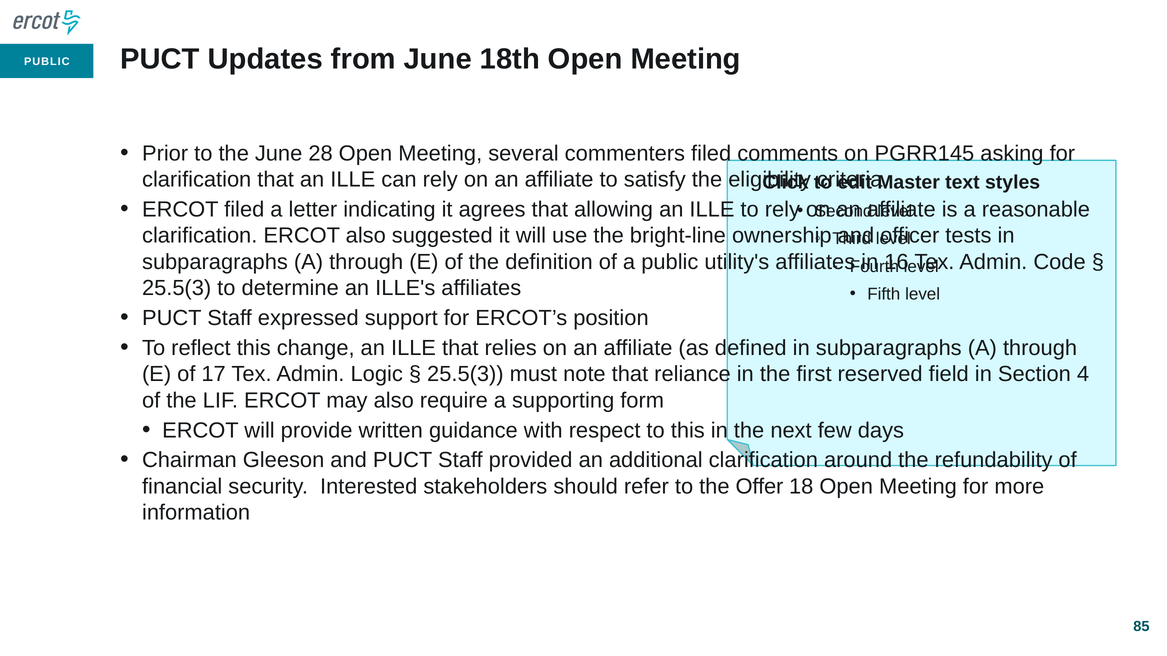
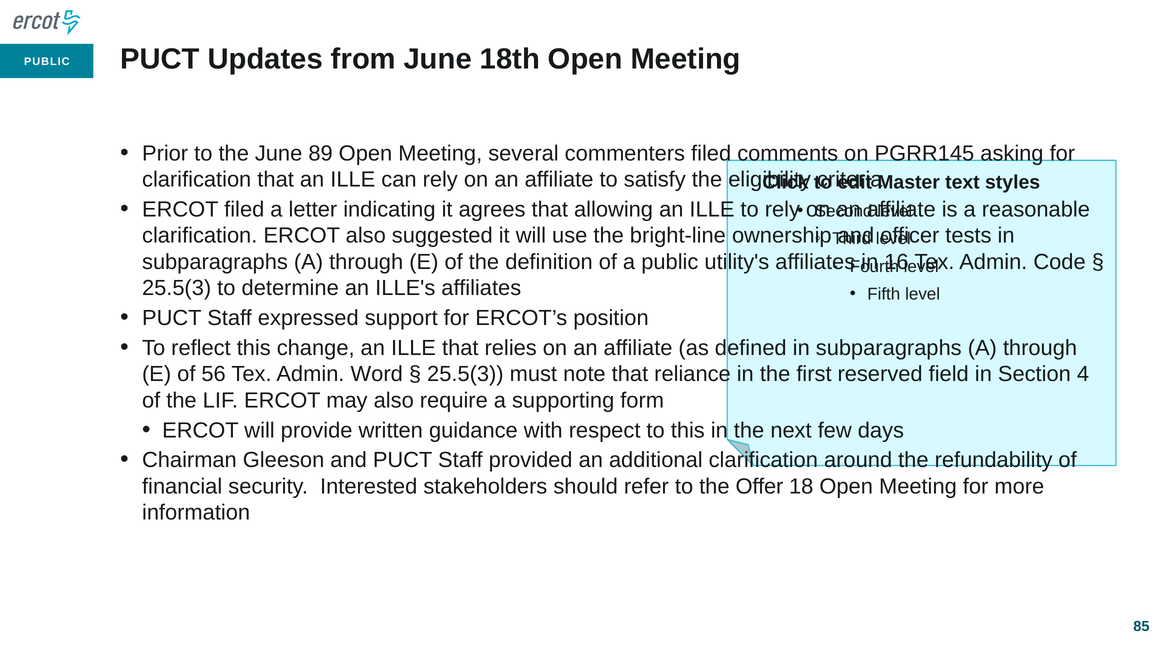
28: 28 -> 89
17: 17 -> 56
Logic: Logic -> Word
